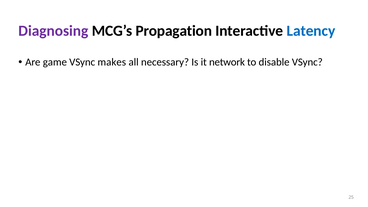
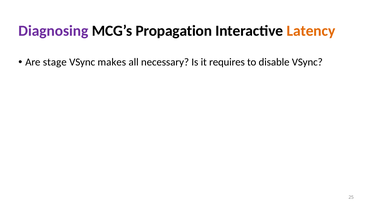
Latency colour: blue -> orange
game: game -> stage
network: network -> requires
